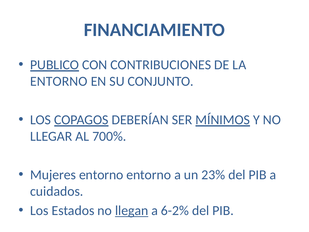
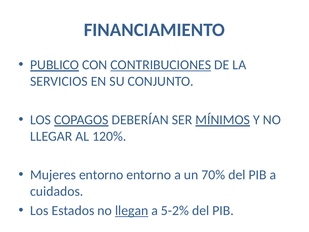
CONTRIBUCIONES underline: none -> present
ENTORNO at (59, 81): ENTORNO -> SERVICIOS
700%: 700% -> 120%
23%: 23% -> 70%
6-2%: 6-2% -> 5-2%
